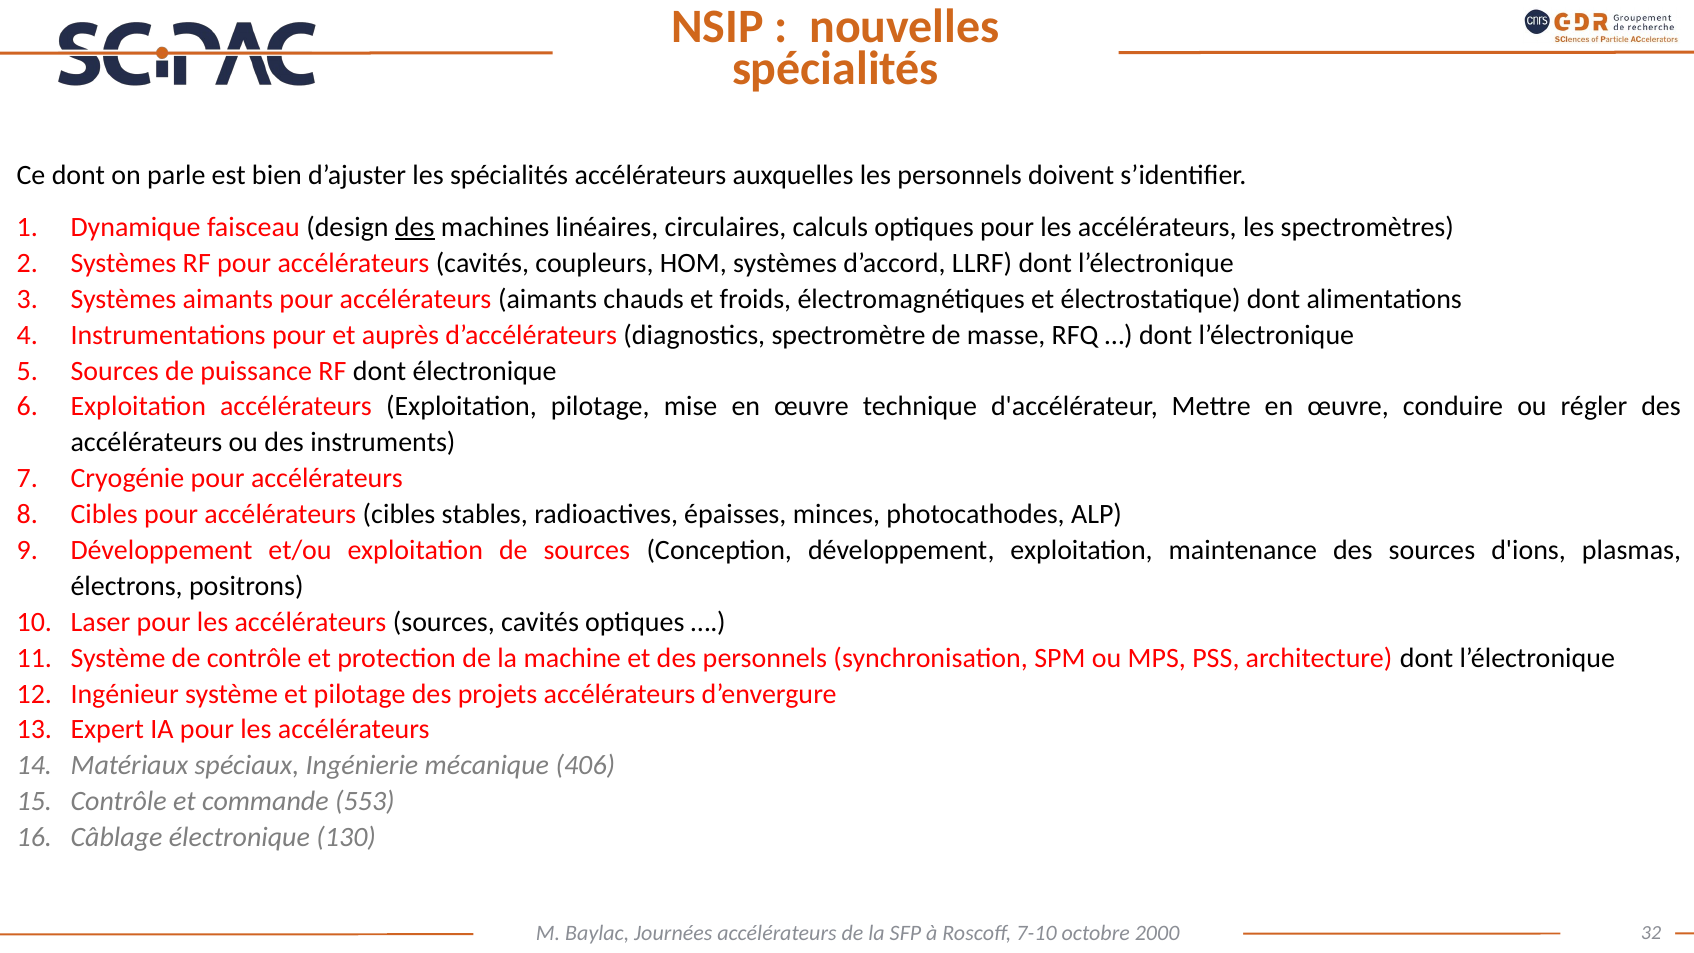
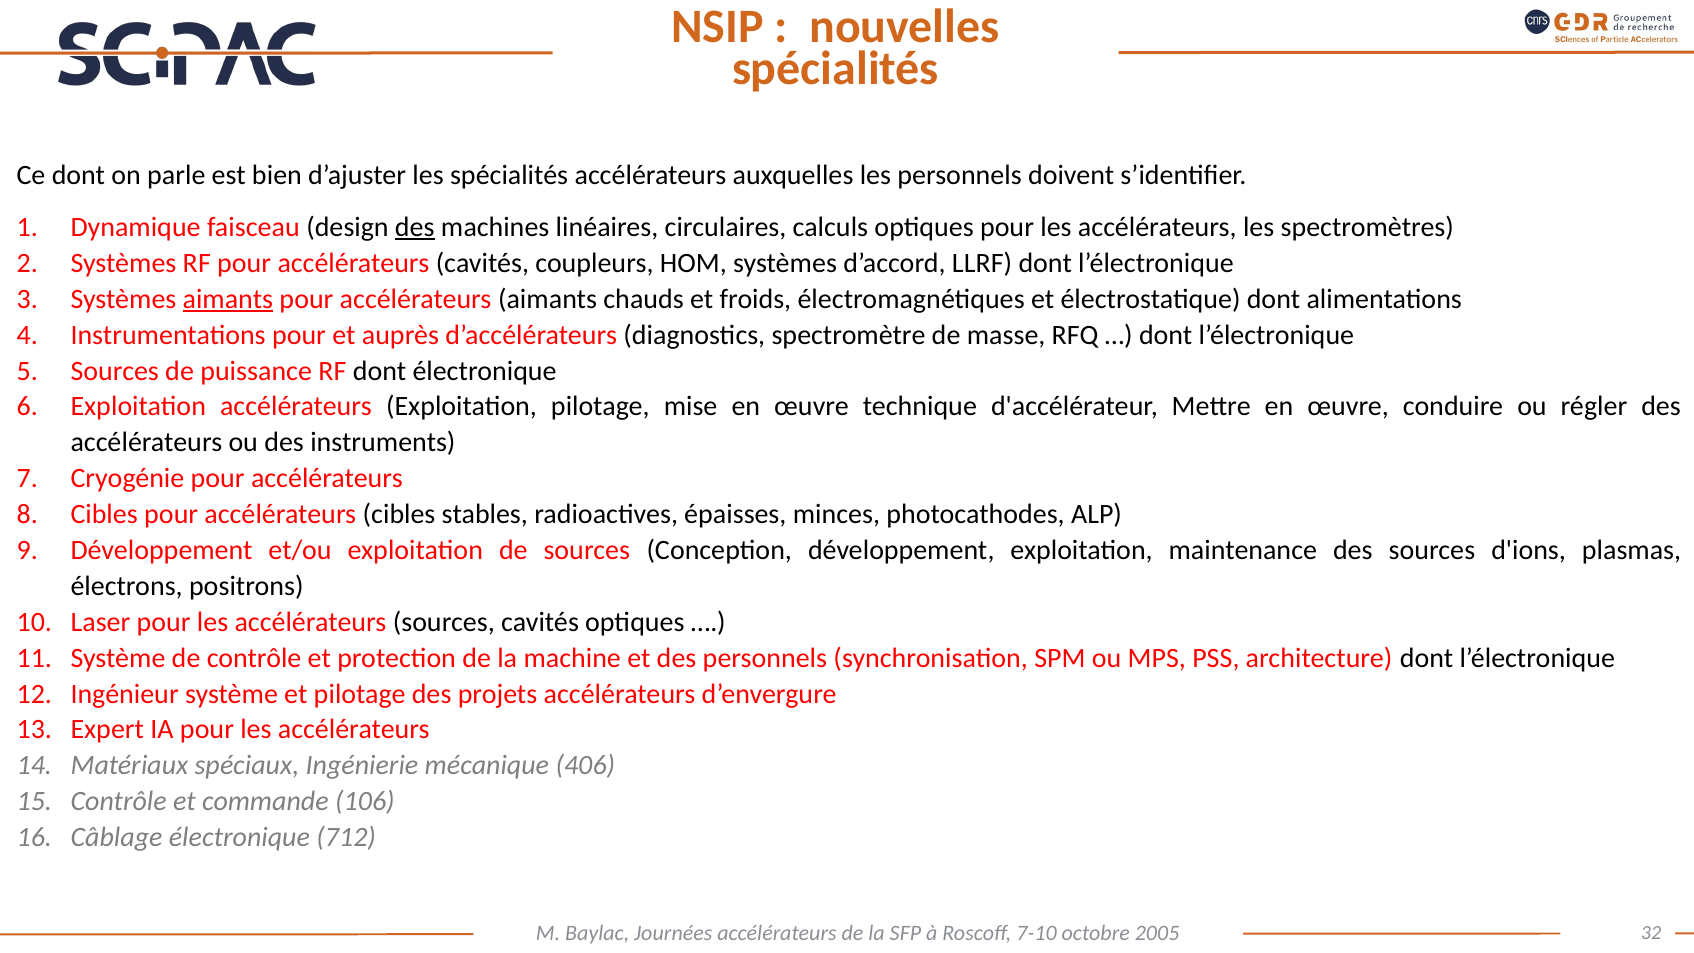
aimants at (228, 299) underline: none -> present
553: 553 -> 106
130: 130 -> 712
2000: 2000 -> 2005
